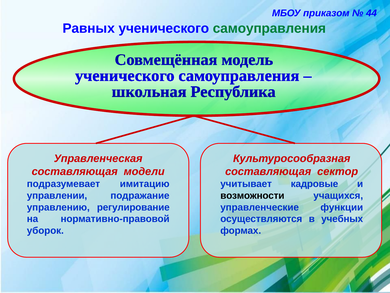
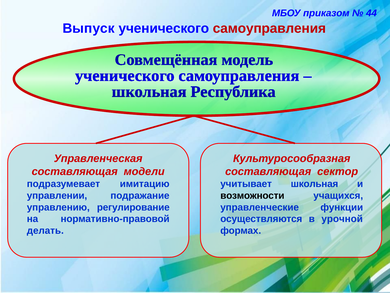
Равных: Равных -> Выпуск
самоуправления colour: green -> red
кадровые: кадровые -> школьная
учебных: учебных -> урочной
уборок: уборок -> делать
